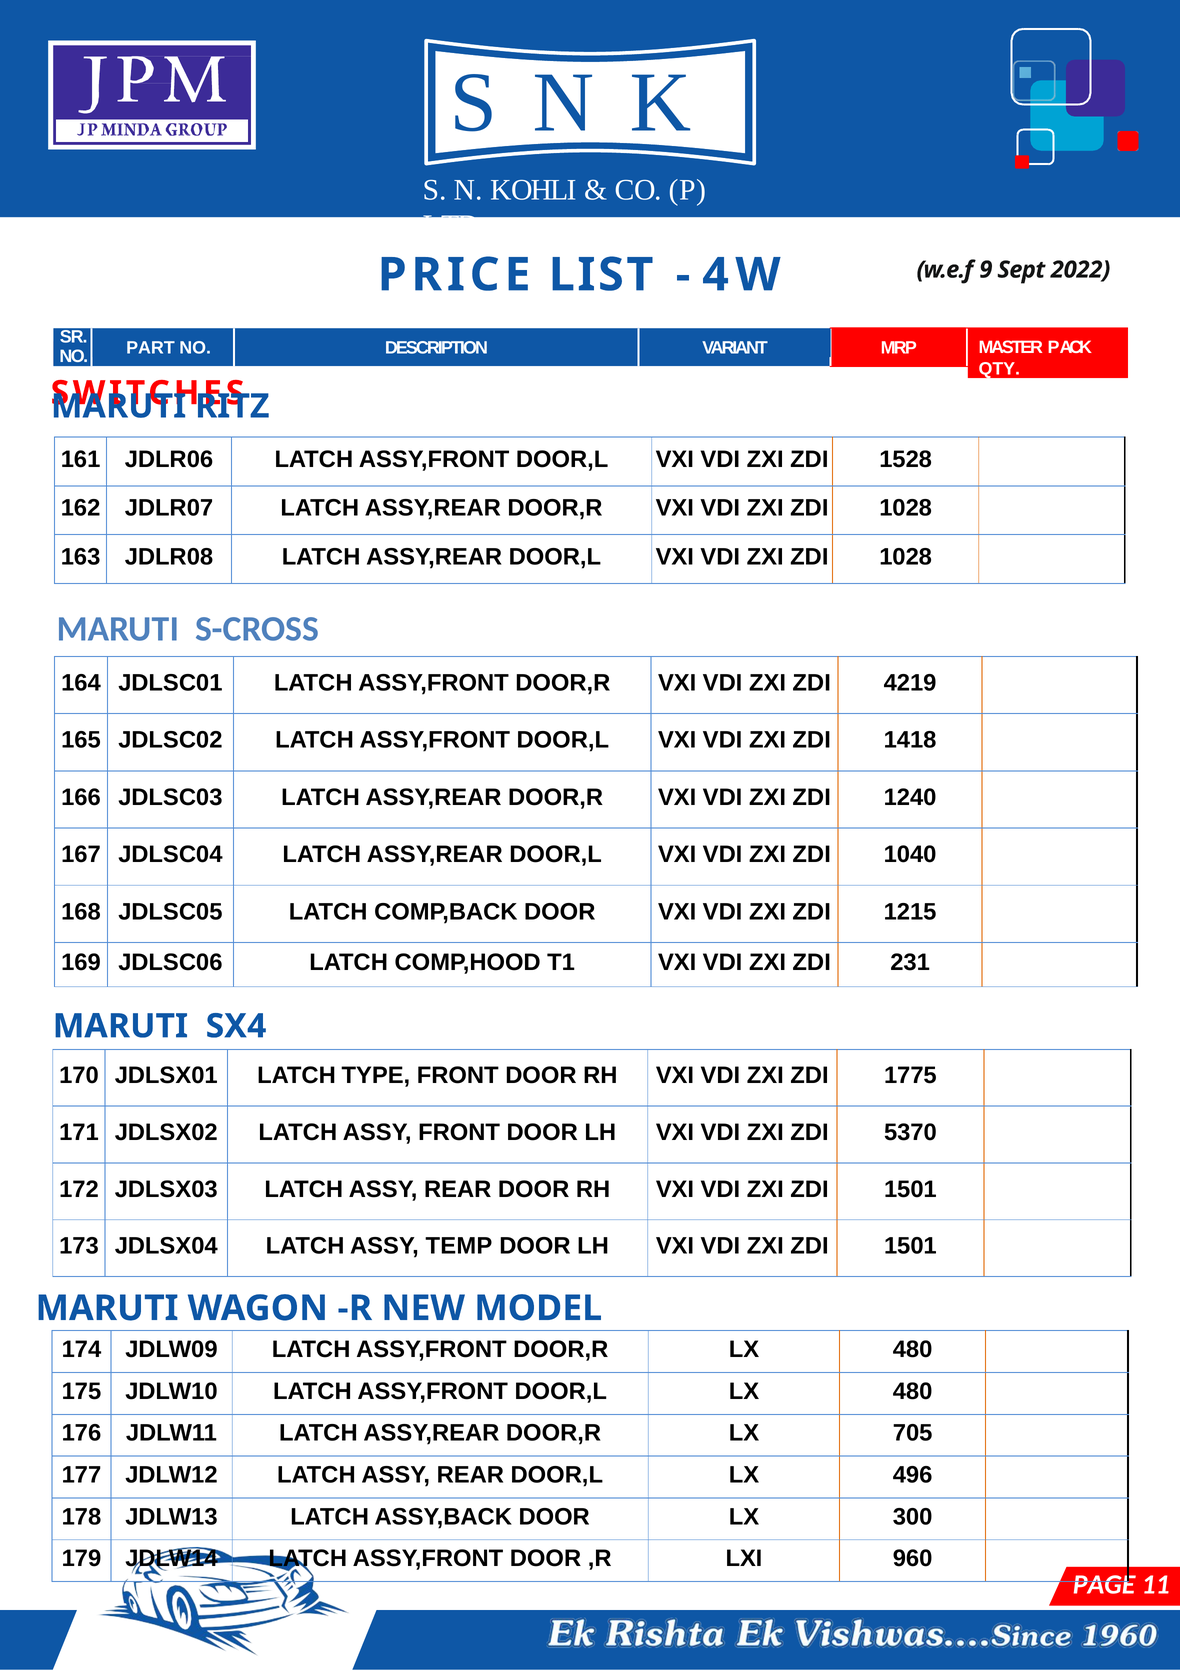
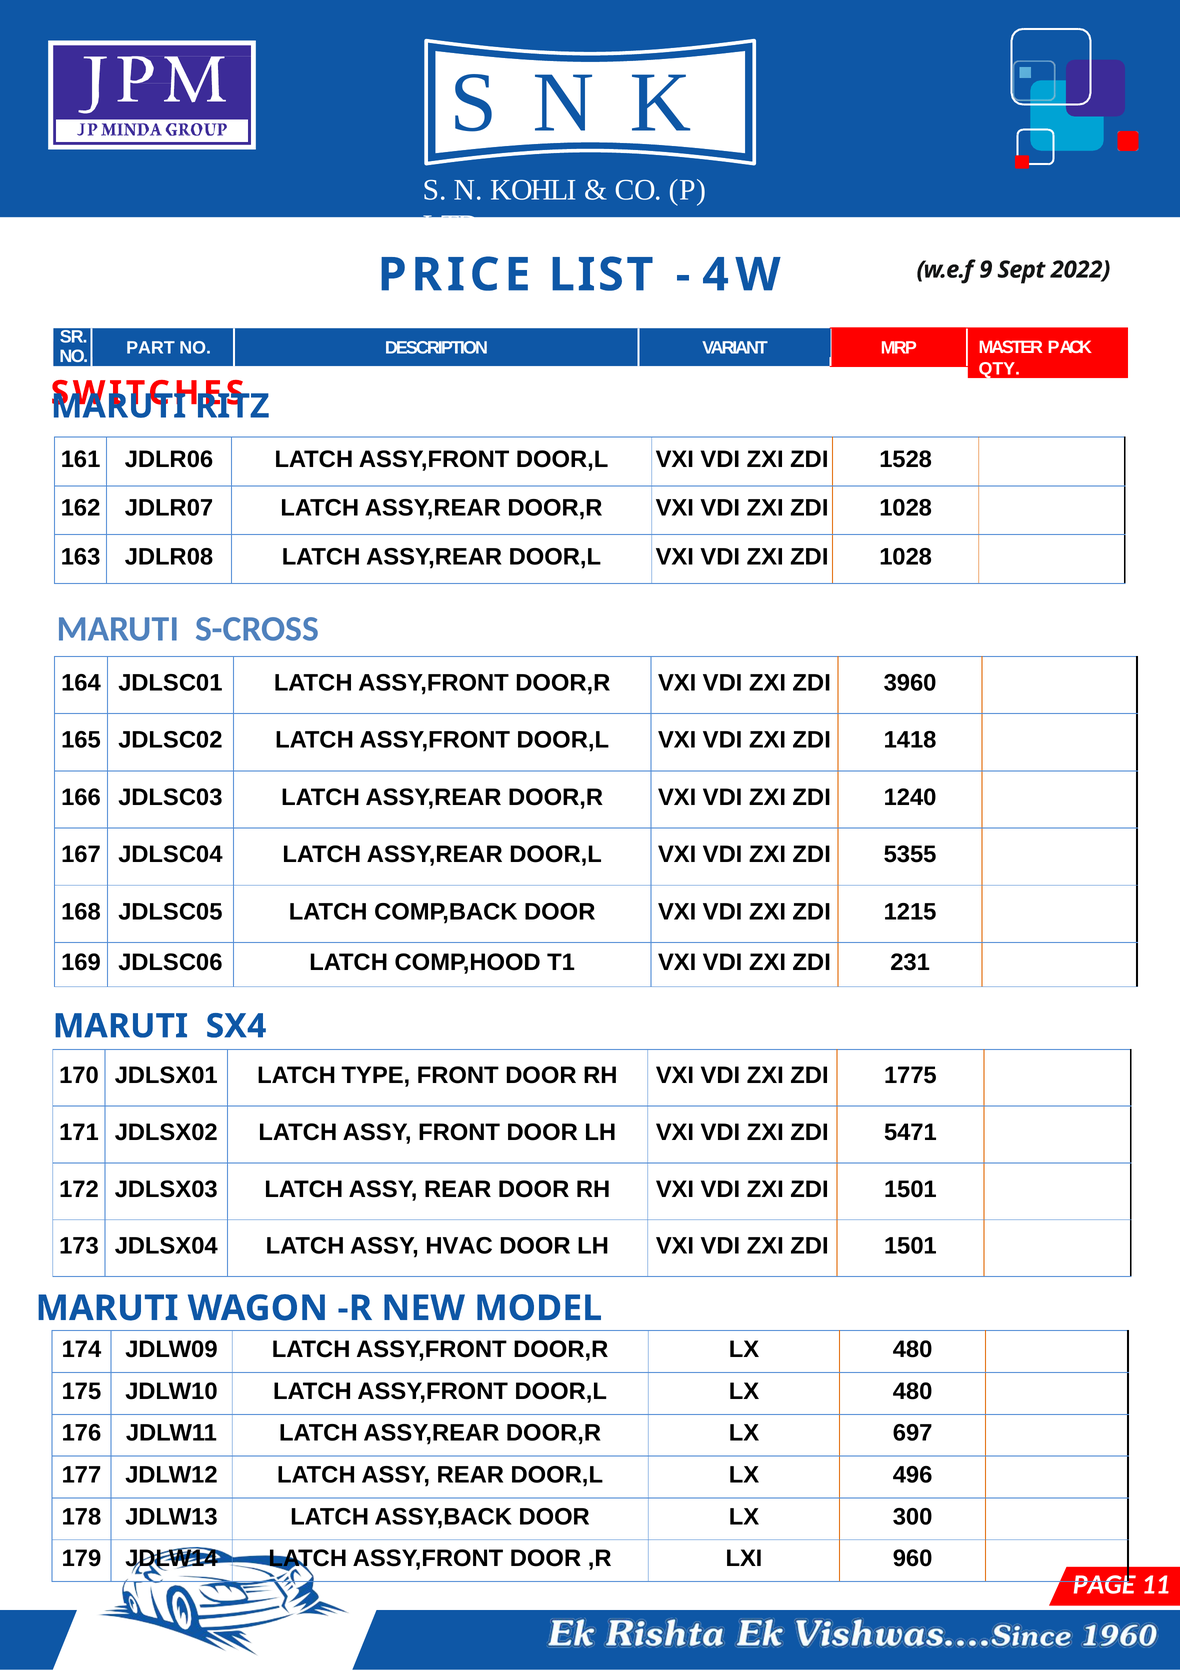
4219: 4219 -> 3960
1040: 1040 -> 5355
5370: 5370 -> 5471
TEMP: TEMP -> HVAC
705: 705 -> 697
